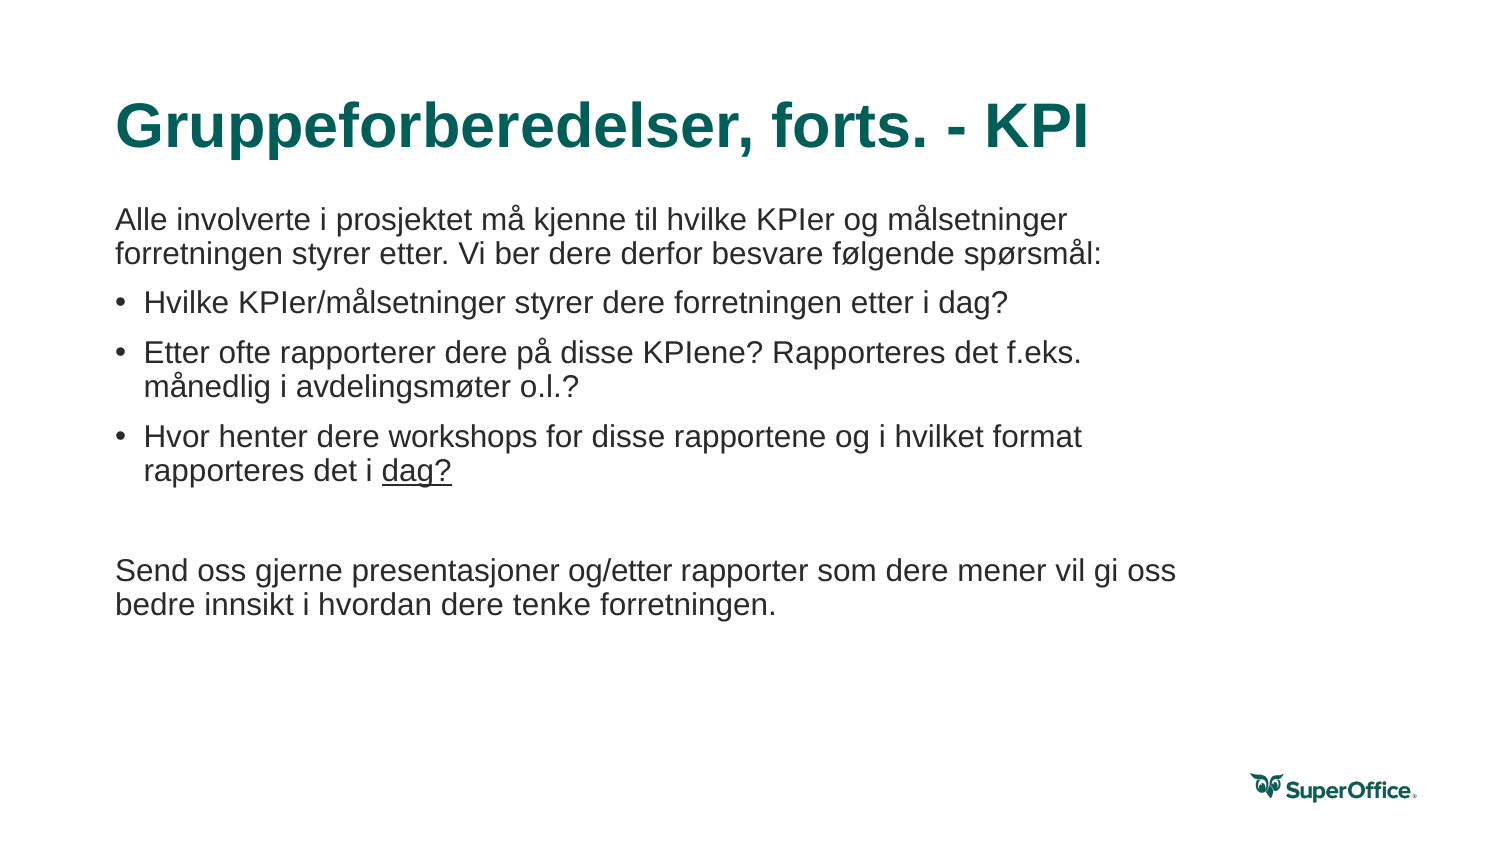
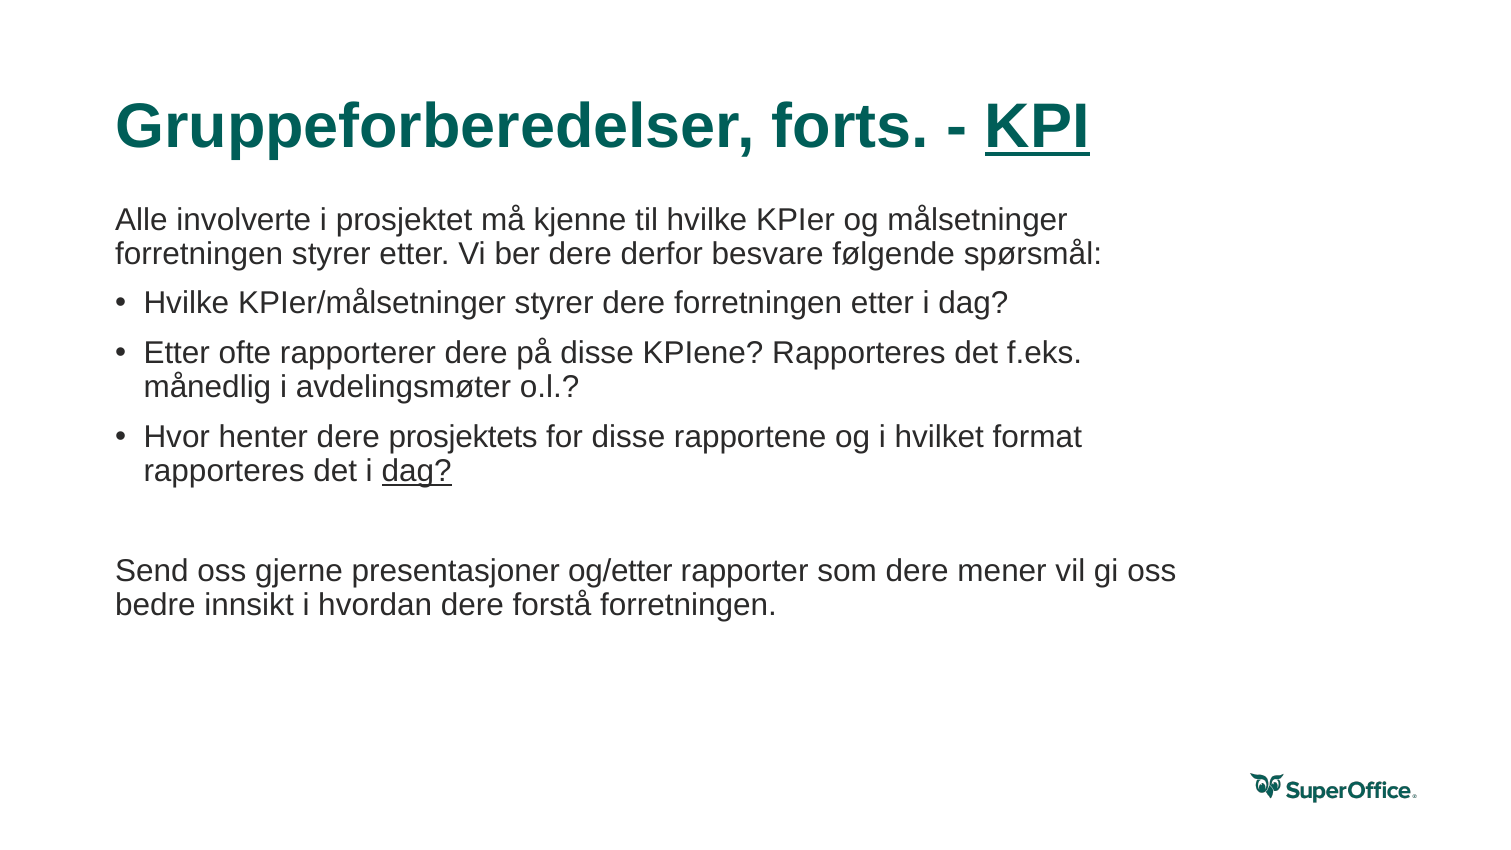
KPI underline: none -> present
workshops: workshops -> prosjektets
tenke: tenke -> forstå
